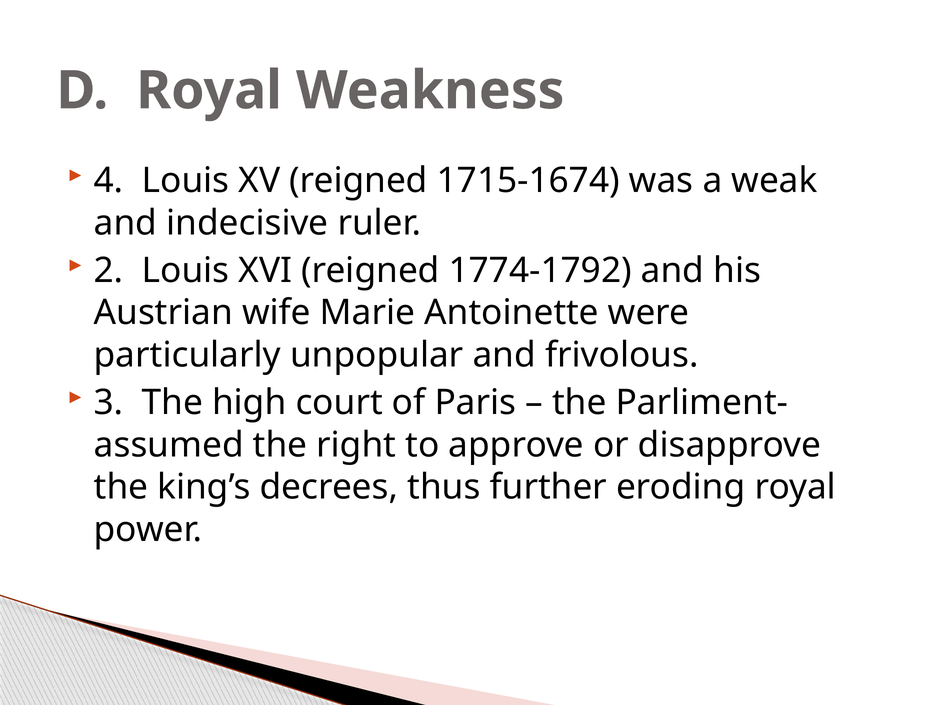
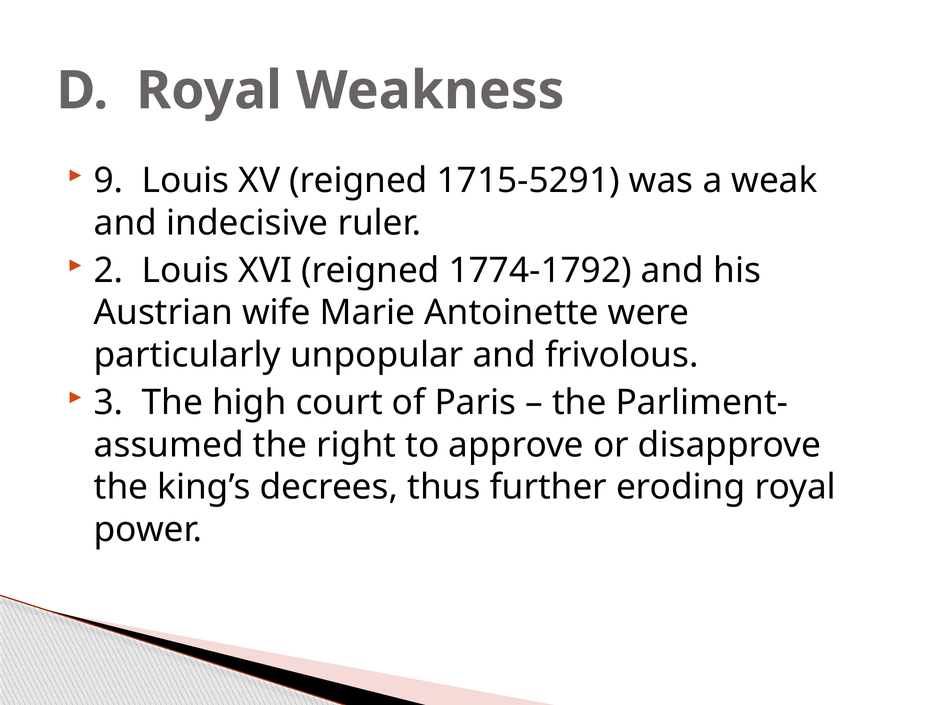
4: 4 -> 9
1715-1674: 1715-1674 -> 1715-5291
